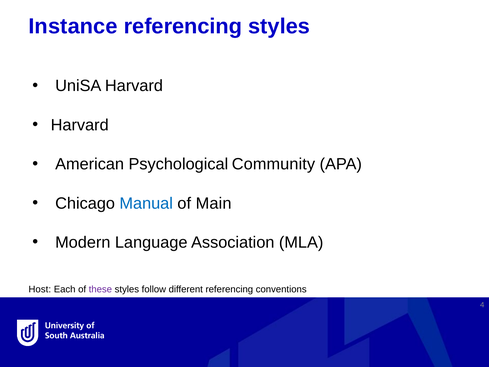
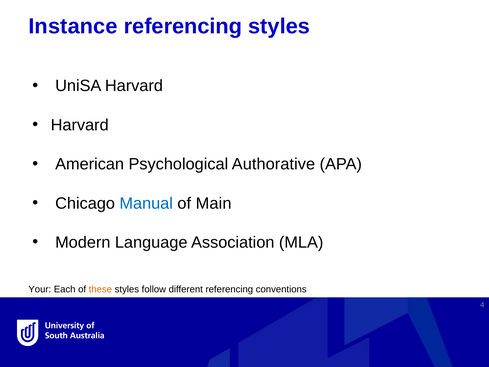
Community: Community -> Authorative
Host: Host -> Your
these colour: purple -> orange
